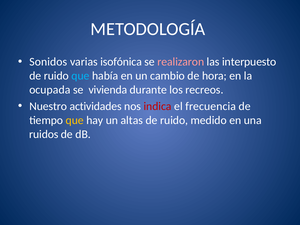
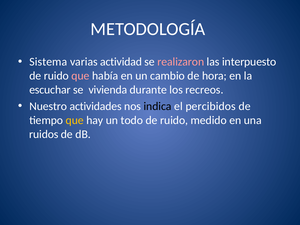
Sonidos: Sonidos -> Sistema
isofónica: isofónica -> actividad
que at (81, 76) colour: light blue -> pink
ocupada: ocupada -> escuchar
indica colour: red -> black
frecuencia: frecuencia -> percibidos
altas: altas -> todo
